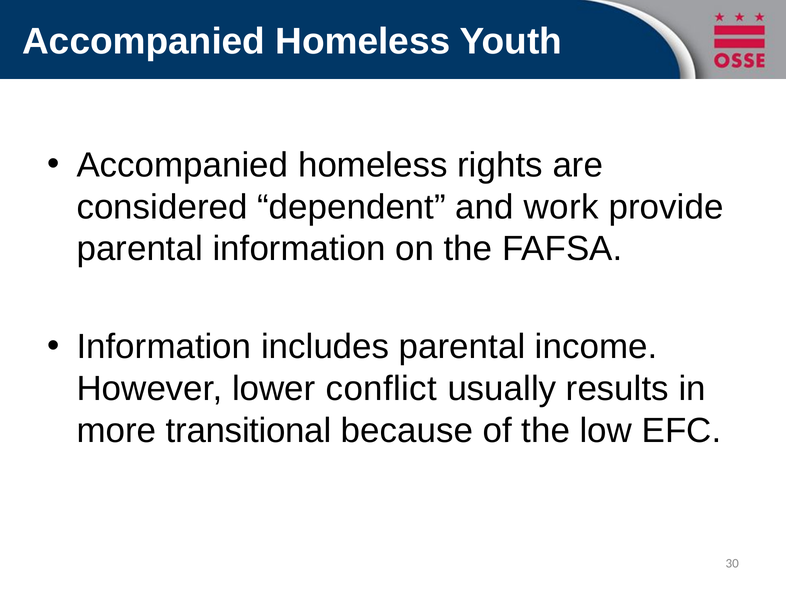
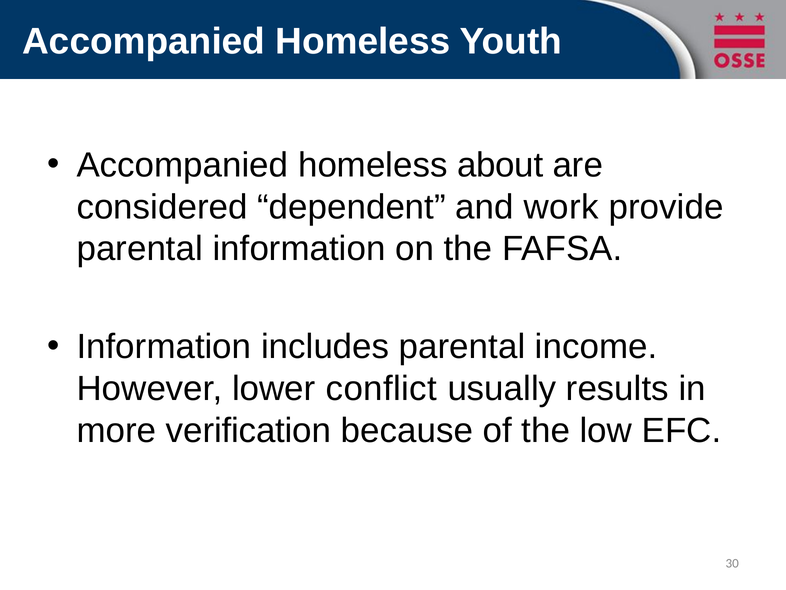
rights: rights -> about
transitional: transitional -> verification
